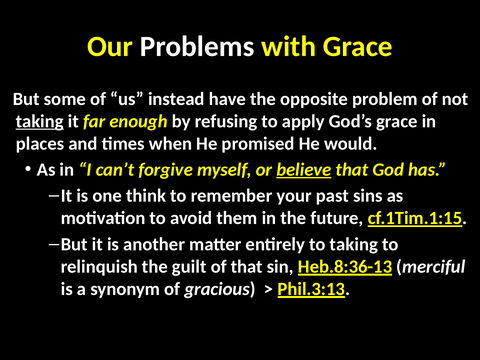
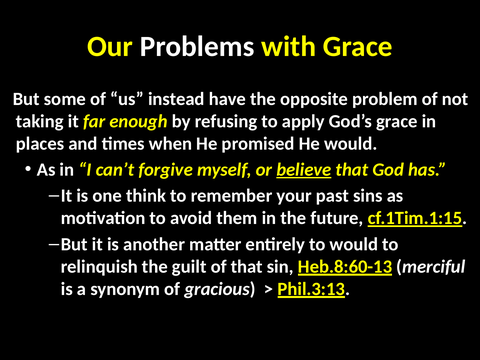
taking at (40, 121) underline: present -> none
to taking: taking -> would
Heb.8:36-13: Heb.8:36-13 -> Heb.8:60-13
